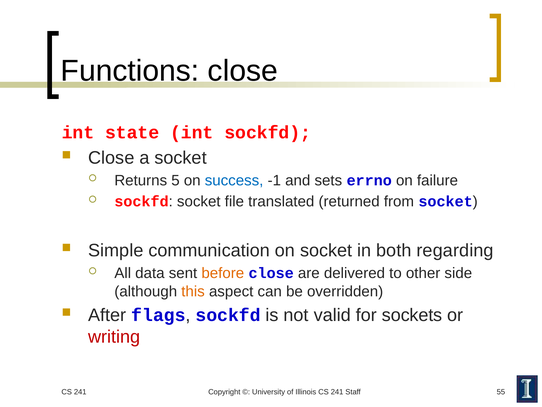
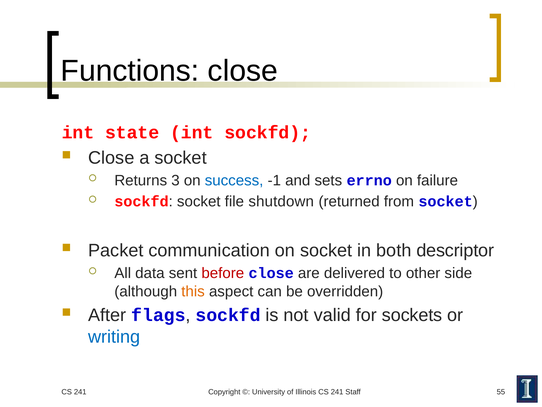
5: 5 -> 3
translated: translated -> shutdown
Simple: Simple -> Packet
regarding: regarding -> descriptor
before colour: orange -> red
writing colour: red -> blue
